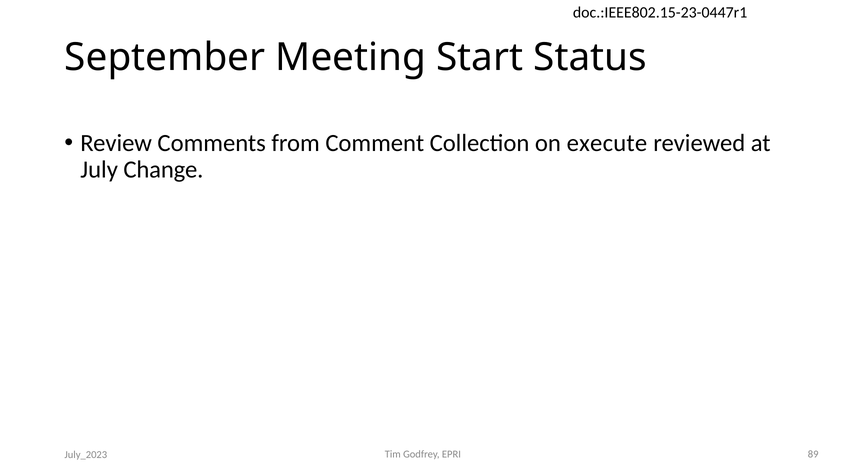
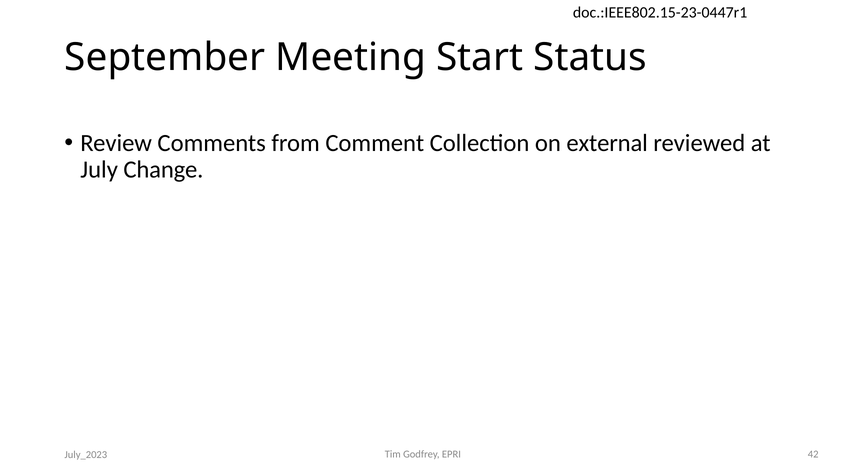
execute: execute -> external
89: 89 -> 42
